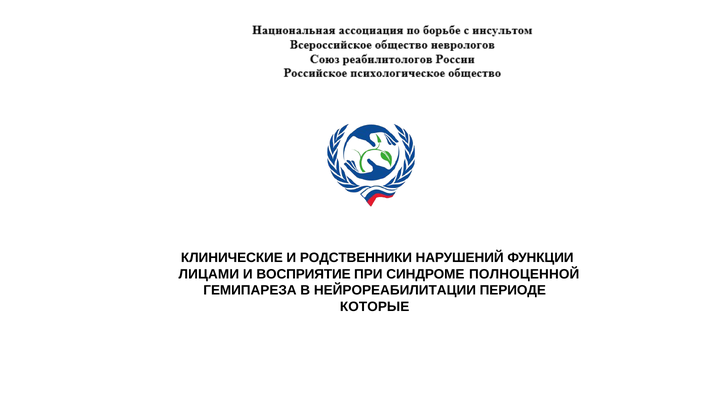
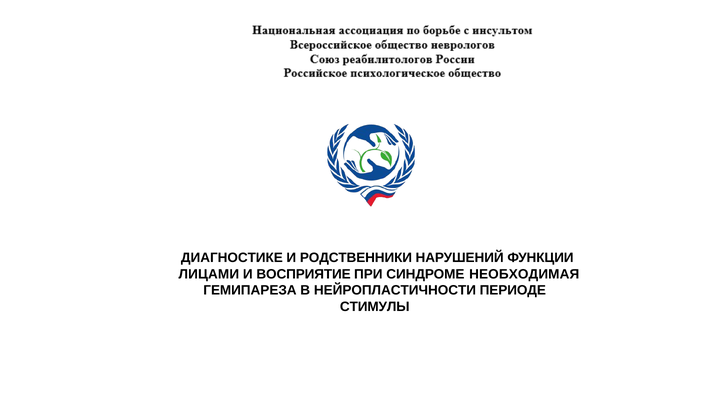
КЛИНИЧЕСКИЕ: КЛИНИЧЕСКИЕ -> ДИАГНОСТИКЕ
ПОЛНОЦЕННОЙ: ПОЛНОЦЕННОЙ -> НЕОБХОДИМАЯ
НЕЙРОРЕАБИЛИТАЦИИ: НЕЙРОРЕАБИЛИТАЦИИ -> НЕЙРОПЛАСТИЧНОСТИ
КОТОРЫЕ: КОТОРЫЕ -> СТИМУЛЫ
